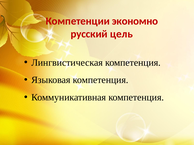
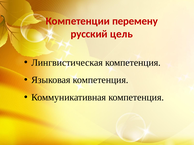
экономно: экономно -> перемену
